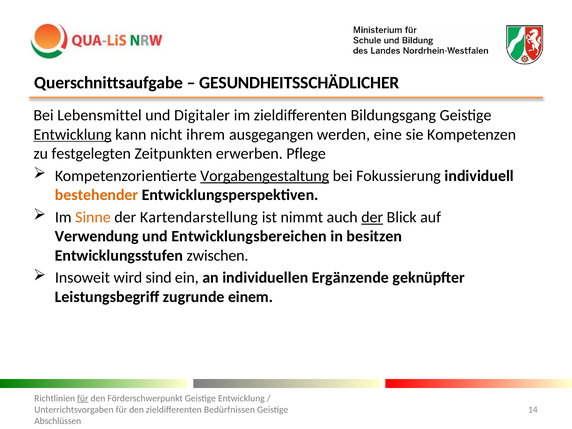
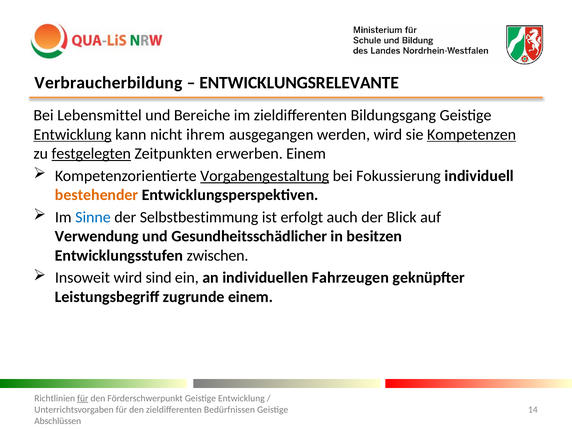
Querschnittsaufgabe: Querschnittsaufgabe -> Verbraucherbildung
GESUNDHEITSSCHÄDLICHER: GESUNDHEITSSCHÄDLICHER -> ENTWICKLUNGSRELEVANTE
Digitaler: Digitaler -> Bereiche
werden eine: eine -> wird
Kompetenzen underline: none -> present
festgelegten underline: none -> present
erwerben Pflege: Pflege -> Einem
Sinne colour: orange -> blue
Kartendarstellung: Kartendarstellung -> Selbstbestimmung
nimmt: nimmt -> erfolgt
der at (372, 217) underline: present -> none
Entwicklungsbereichen: Entwicklungsbereichen -> Gesundheitsschädlicher
Ergänzende: Ergänzende -> Fahrzeugen
